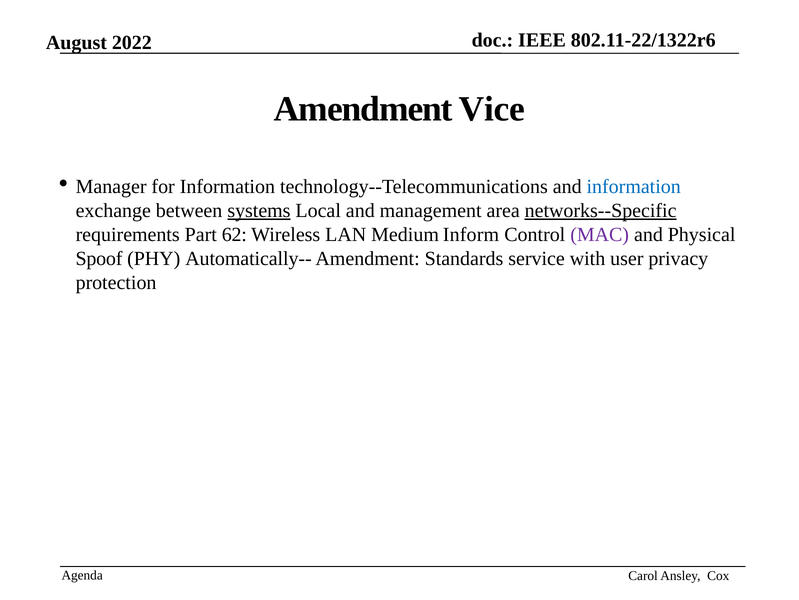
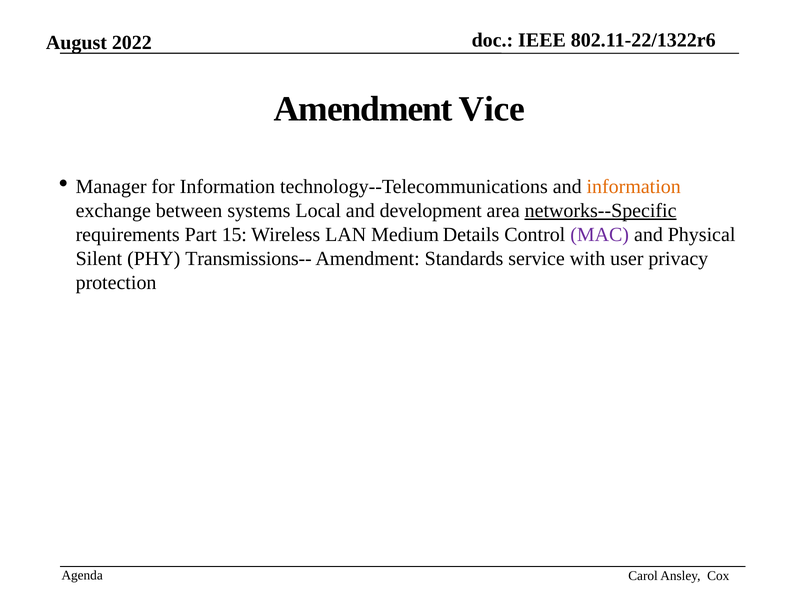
information at (634, 186) colour: blue -> orange
systems underline: present -> none
management: management -> development
62: 62 -> 15
Inform: Inform -> Details
Spoof: Spoof -> Silent
Automatically--: Automatically-- -> Transmissions--
